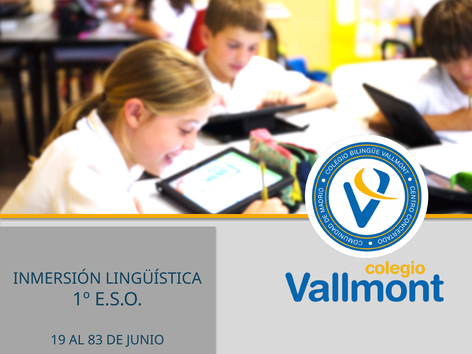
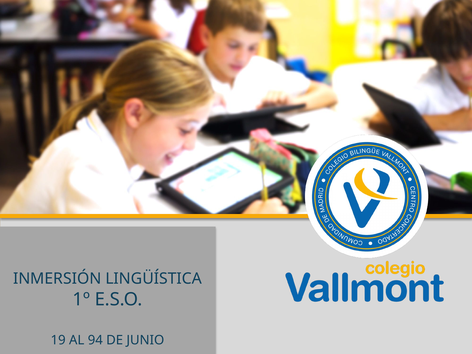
83: 83 -> 94
